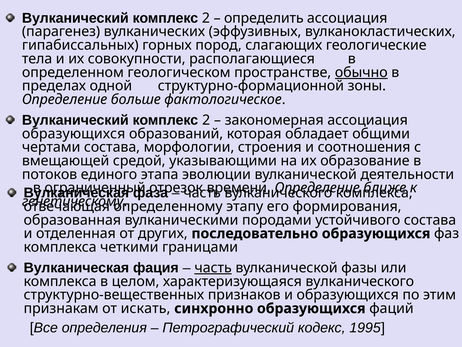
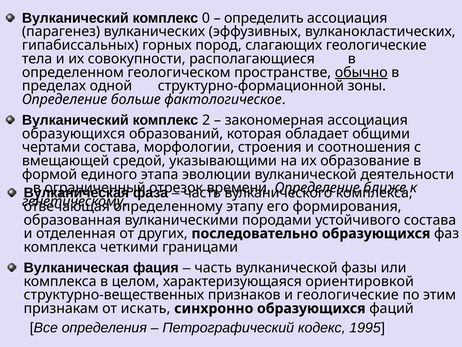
2 at (206, 18): 2 -> 0
потоков: потоков -> формой
часть at (213, 267) underline: present -> none
характеризующаяся вулканического: вулканического -> ориентировкой
и образующихся: образующихся -> геологические
